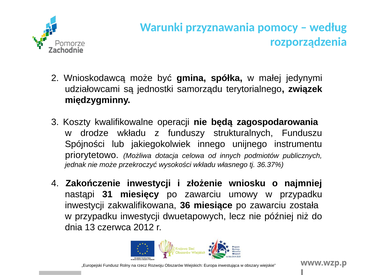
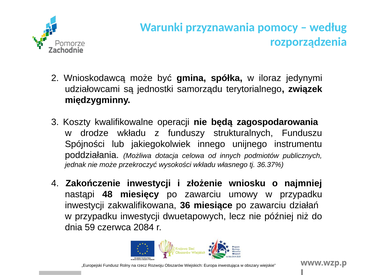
małej: małej -> iloraz
priorytetowo: priorytetowo -> poddziałania
31: 31 -> 48
została: została -> działań
13: 13 -> 59
2012: 2012 -> 2084
